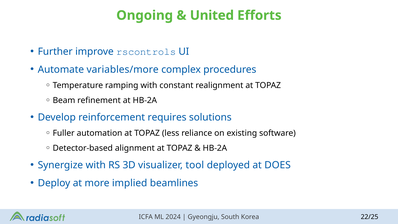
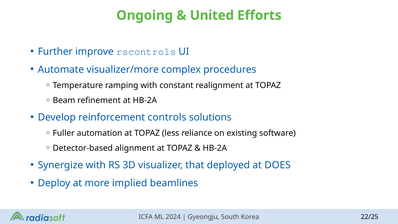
variables/more: variables/more -> visualizer/more
requires: requires -> controls
tool: tool -> that
